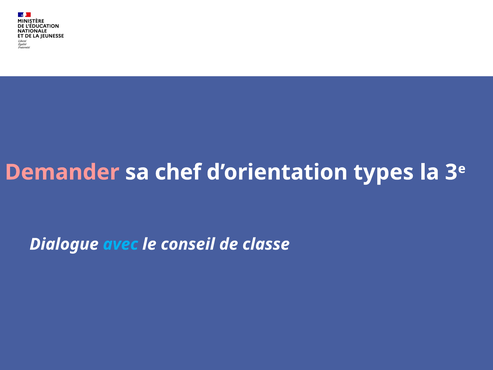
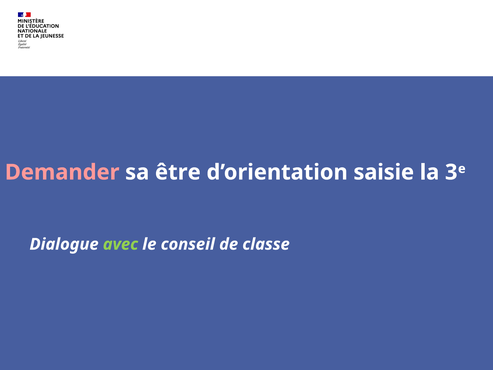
chef: chef -> être
types: types -> saisie
avec colour: light blue -> light green
